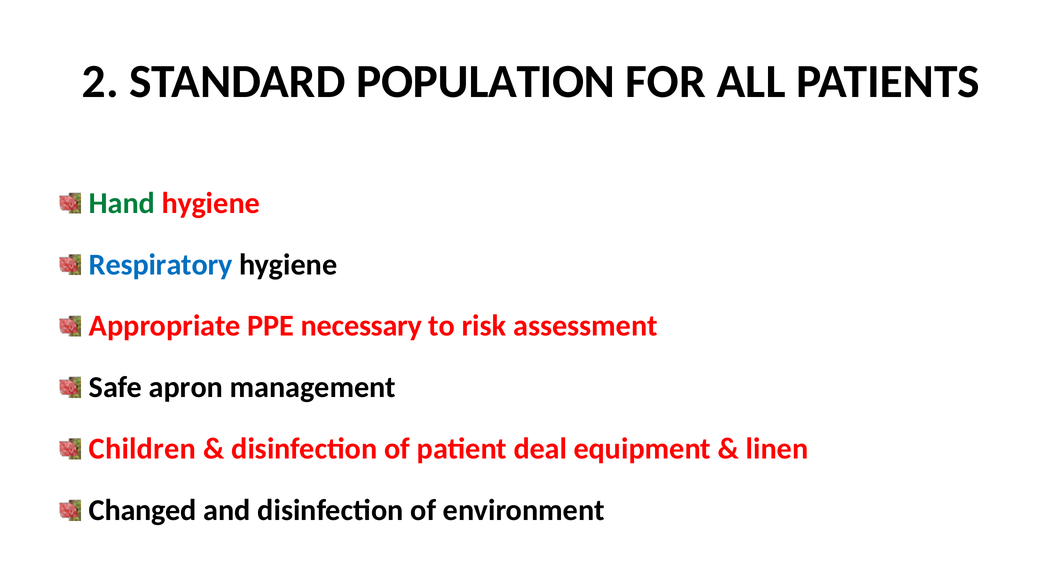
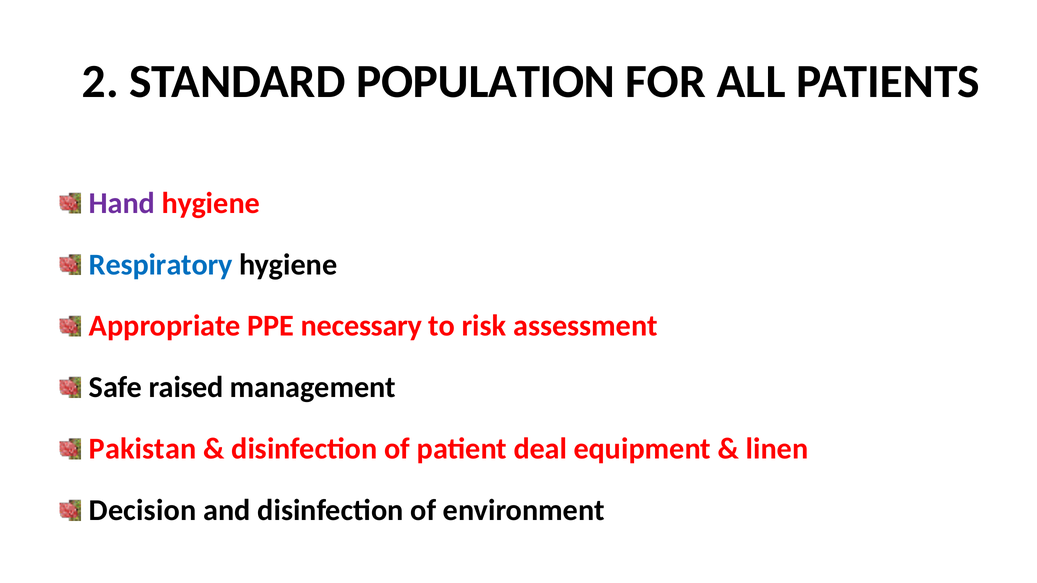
Hand colour: green -> purple
apron: apron -> raised
Children: Children -> Pakistan
Changed: Changed -> Decision
